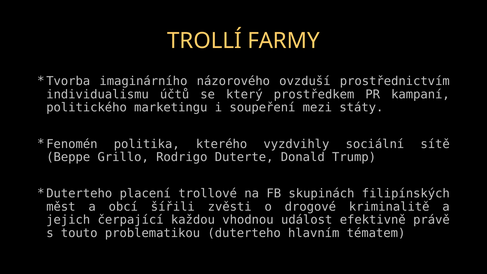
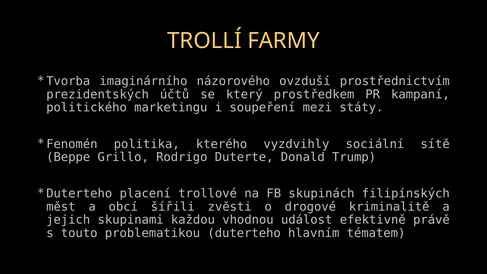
individualismu: individualismu -> prezidentských
čerpající: čerpající -> skupinami
